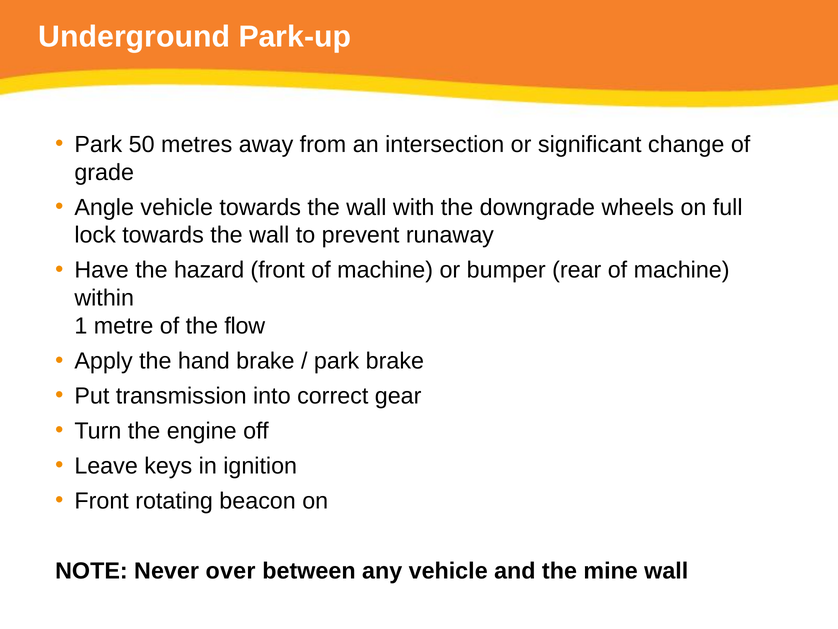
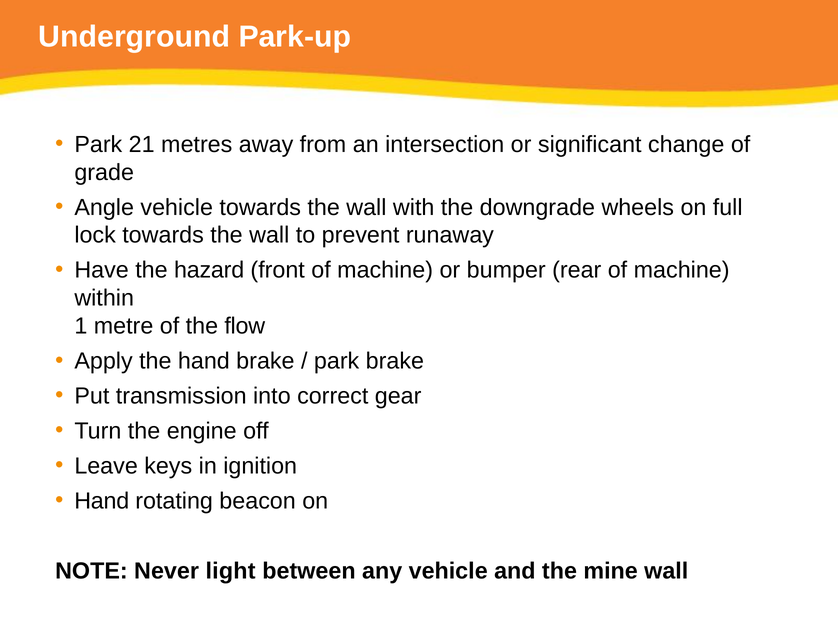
50: 50 -> 21
Front at (102, 501): Front -> Hand
over: over -> light
